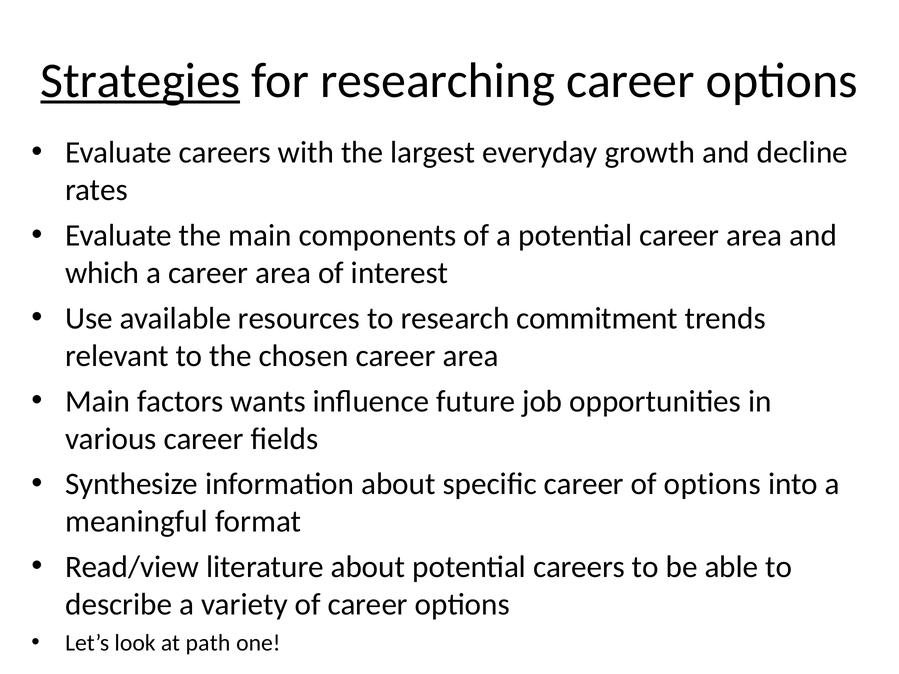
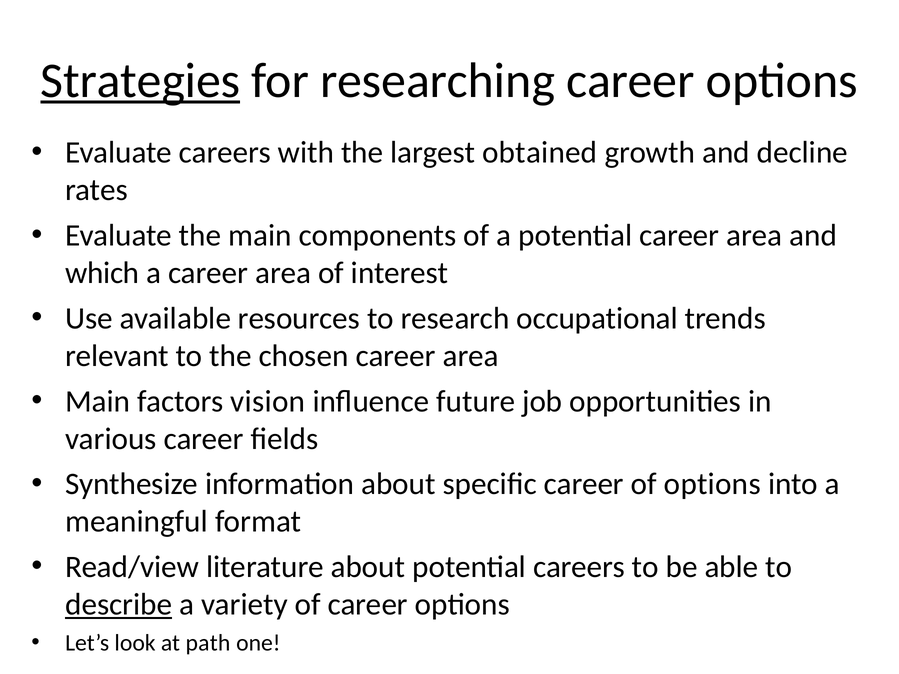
everyday: everyday -> obtained
commitment: commitment -> occupational
wants: wants -> vision
describe underline: none -> present
